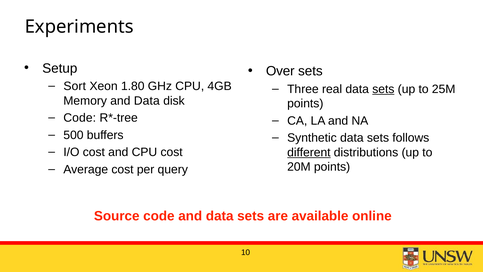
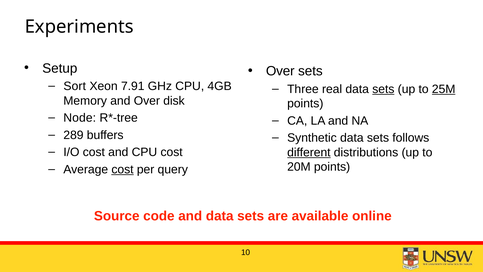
1.80: 1.80 -> 7.91
25M underline: none -> present
Memory and Data: Data -> Over
Code at (80, 118): Code -> Node
500: 500 -> 289
cost at (122, 169) underline: none -> present
